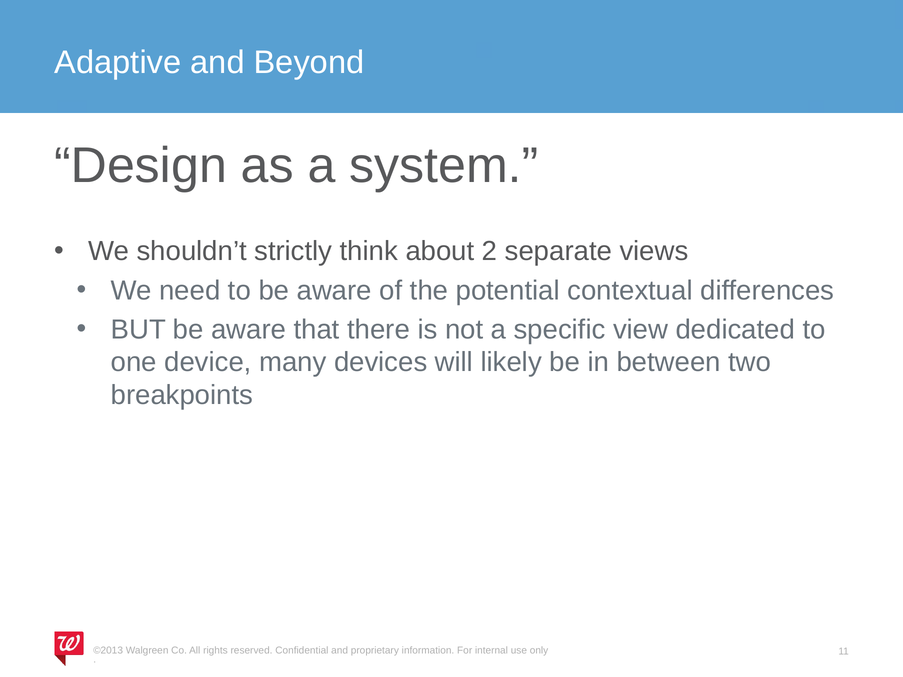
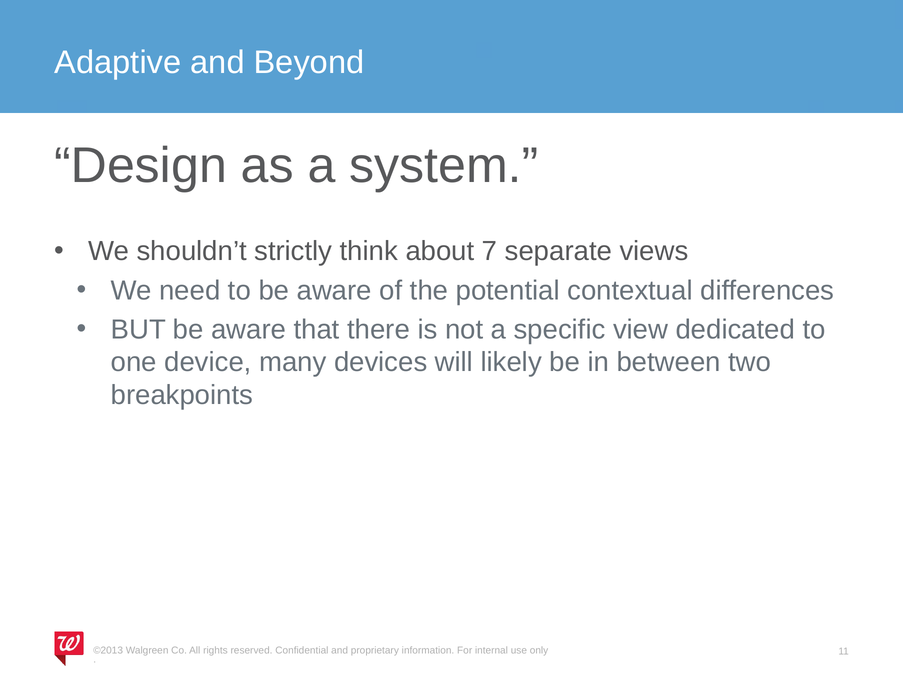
2: 2 -> 7
